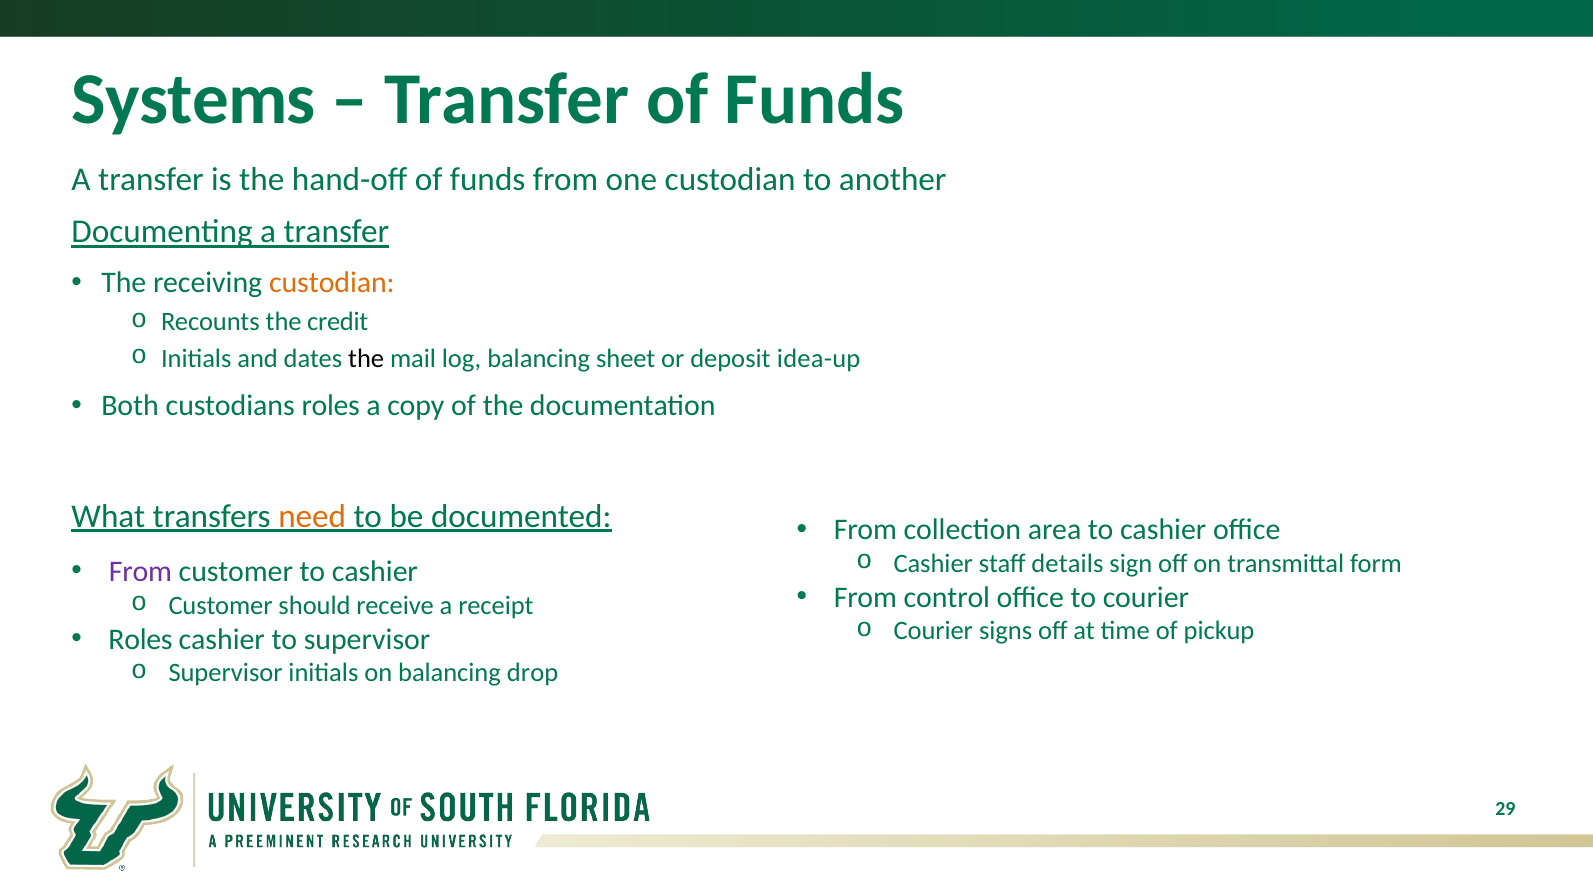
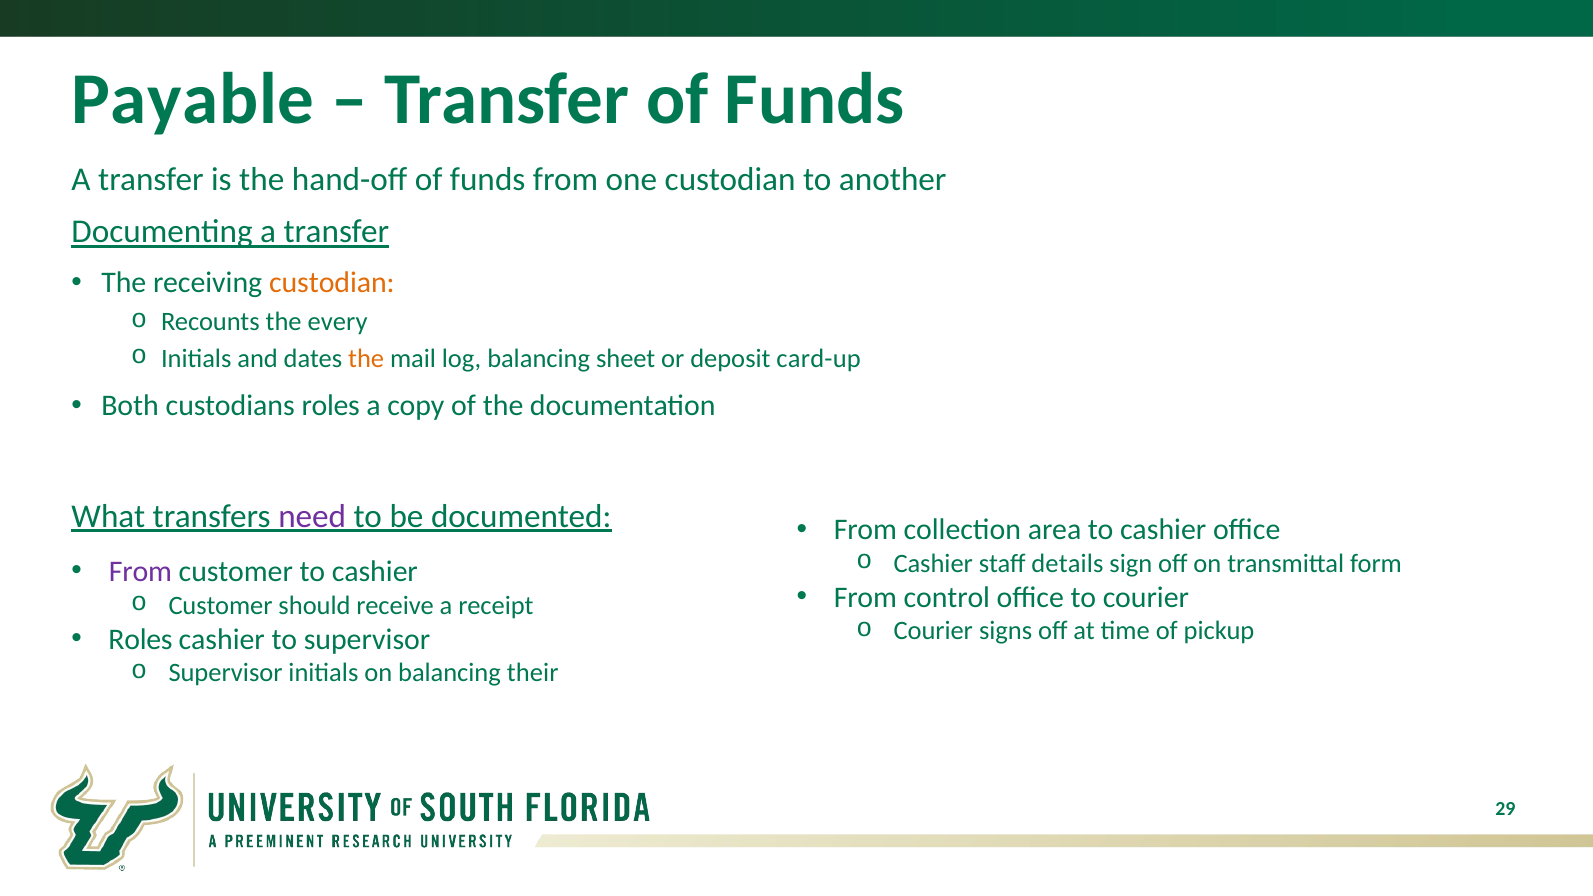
Systems: Systems -> Payable
credit: credit -> every
the at (366, 358) colour: black -> orange
idea-up: idea-up -> card-up
need colour: orange -> purple
drop: drop -> their
